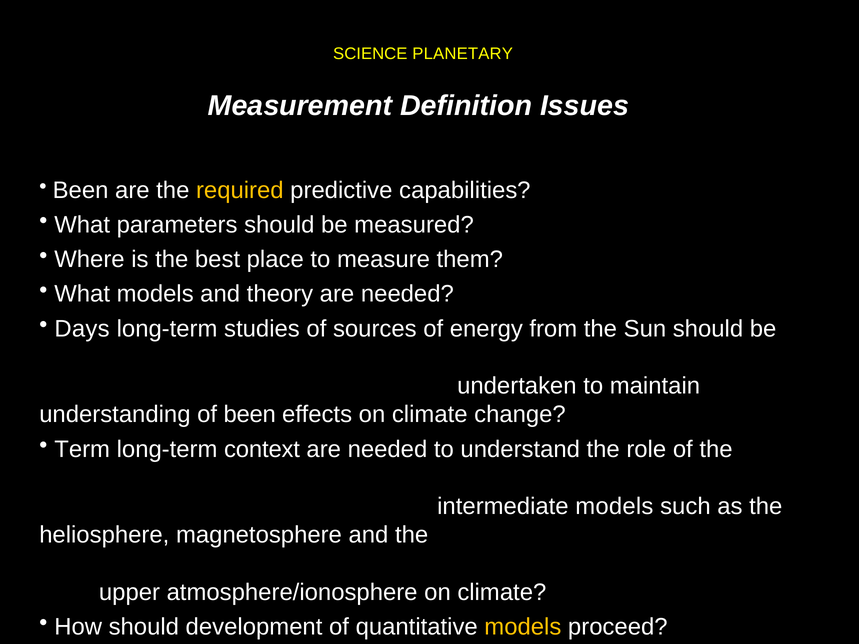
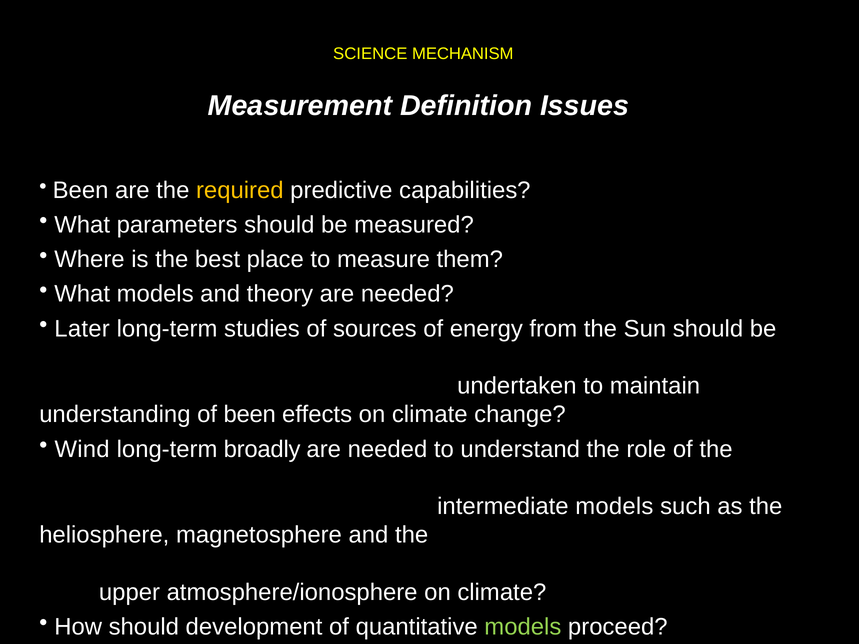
PLANETARY: PLANETARY -> MECHANISM
Days: Days -> Later
Term: Term -> Wind
context: context -> broadly
models at (523, 627) colour: yellow -> light green
